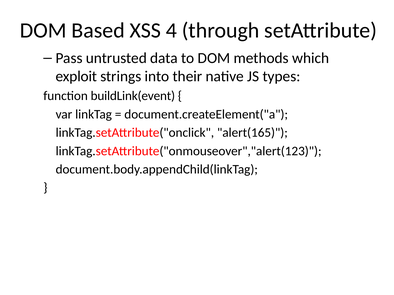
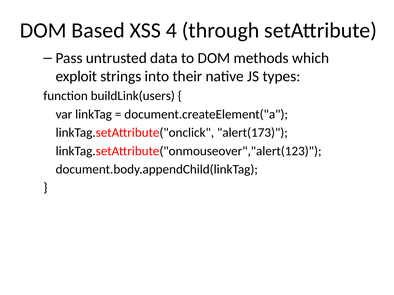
buildLink(event: buildLink(event -> buildLink(users
alert(165: alert(165 -> alert(173
